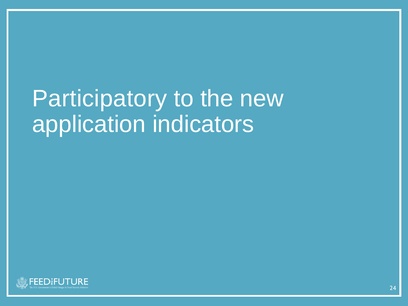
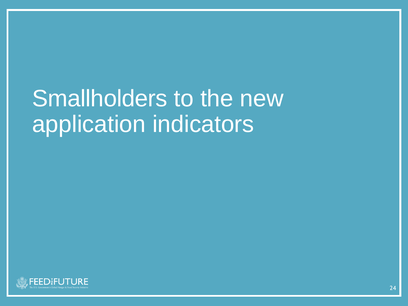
Participatory: Participatory -> Smallholders
